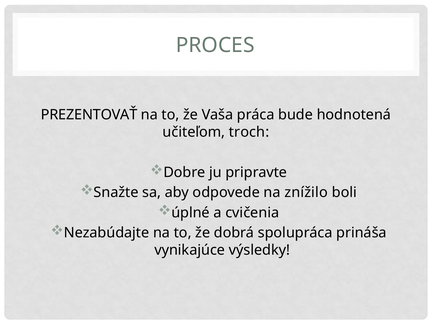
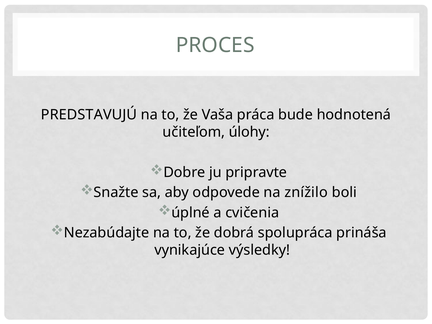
PREZENTOVAŤ: PREZENTOVAŤ -> PREDSTAVUJÚ
troch: troch -> úlohy
